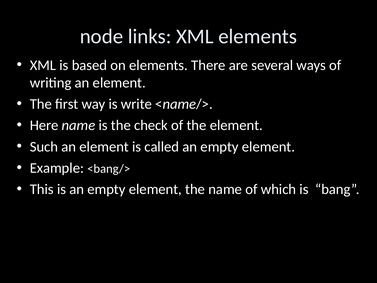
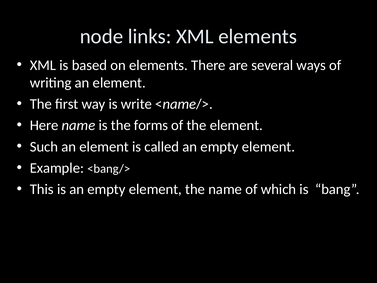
check: check -> forms
